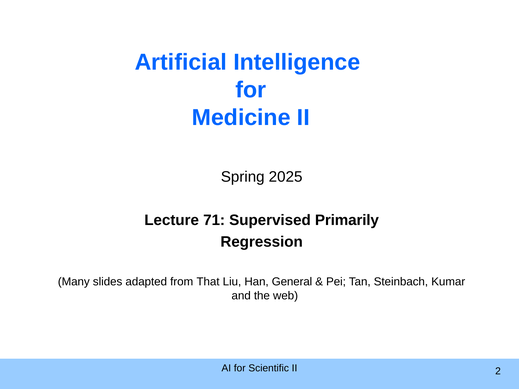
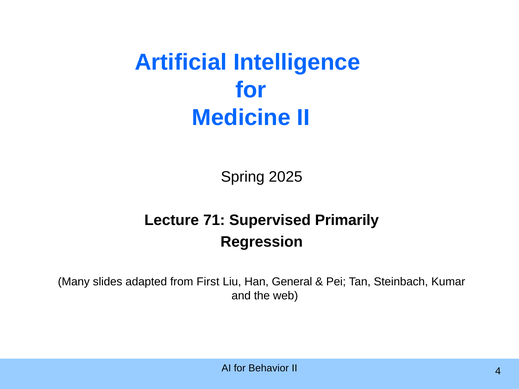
That: That -> First
Scientific: Scientific -> Behavior
2: 2 -> 4
